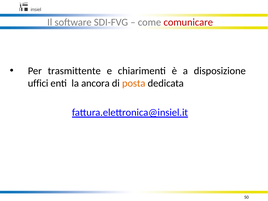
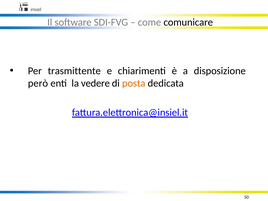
comunicare colour: red -> black
uffici: uffici -> però
ancora: ancora -> vedere
